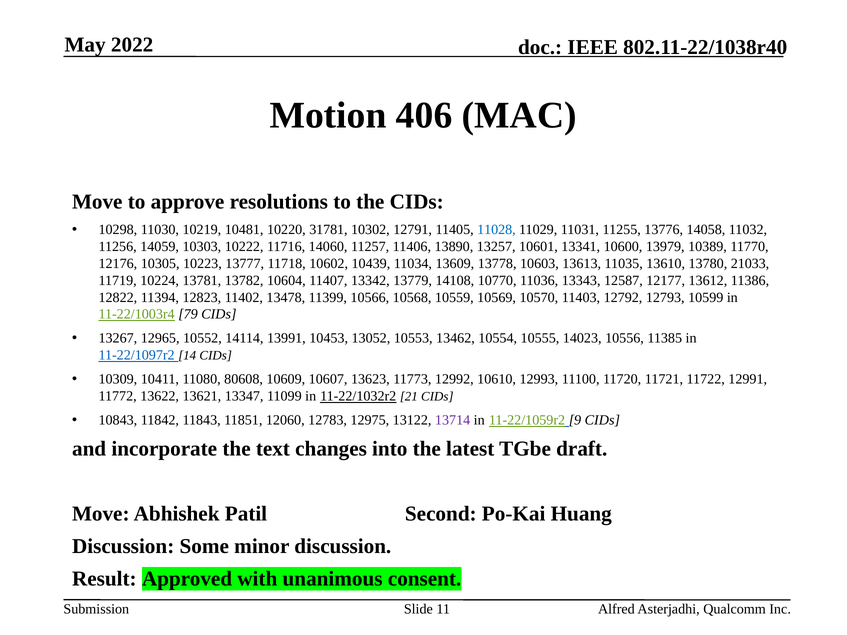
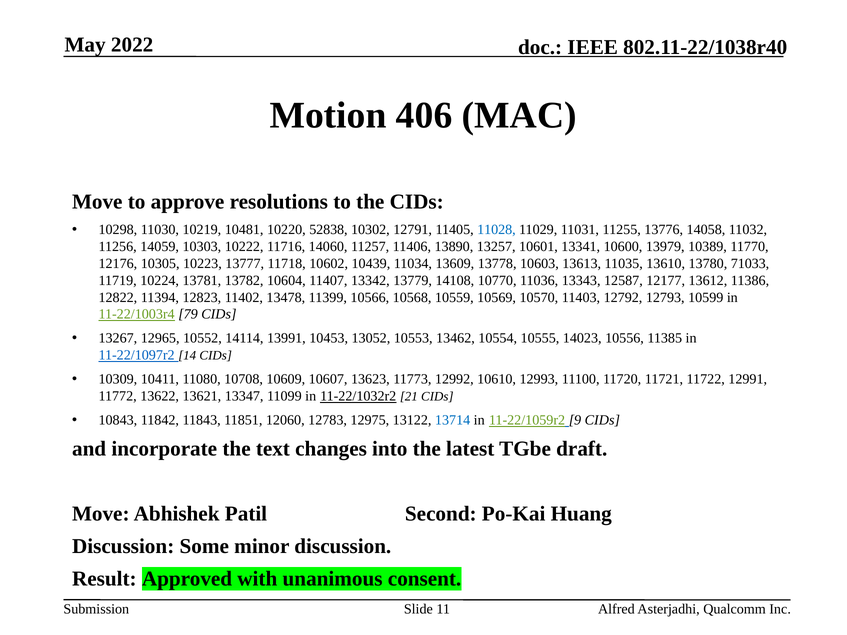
31781: 31781 -> 52838
21033: 21033 -> 71033
80608: 80608 -> 10708
13714 colour: purple -> blue
